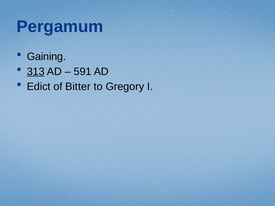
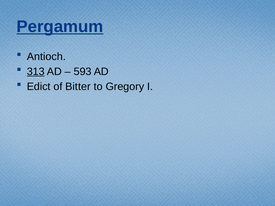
Pergamum underline: none -> present
Gaining: Gaining -> Antioch
591: 591 -> 593
